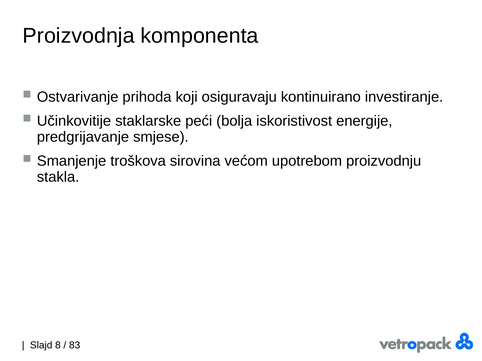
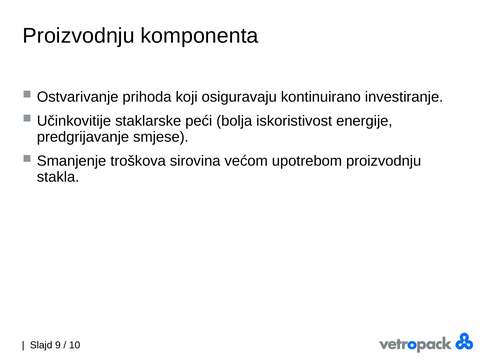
Proizvodnja at (79, 36): Proizvodnja -> Proizvodnju
8: 8 -> 9
83: 83 -> 10
